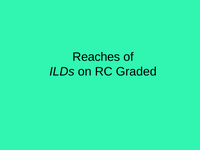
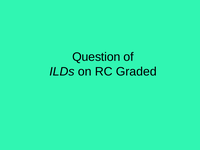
Reaches: Reaches -> Question
